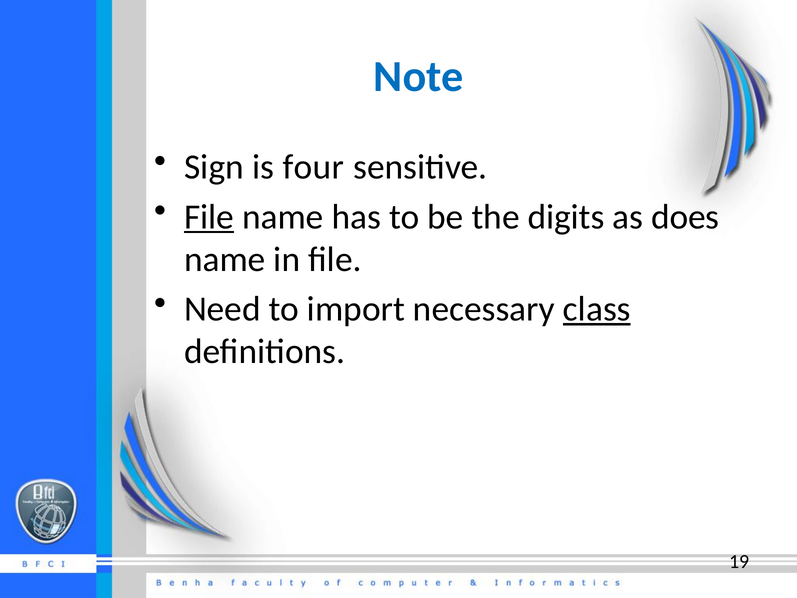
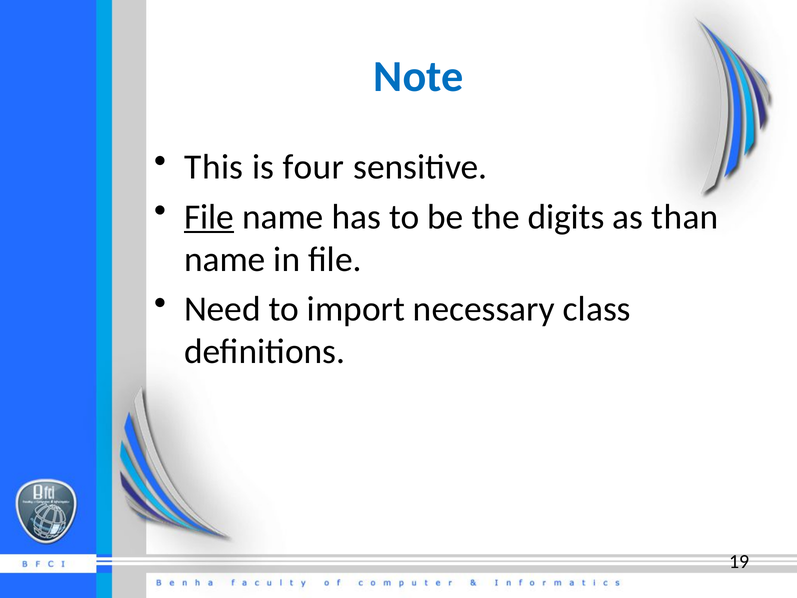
Sign: Sign -> This
does: does -> than
class underline: present -> none
